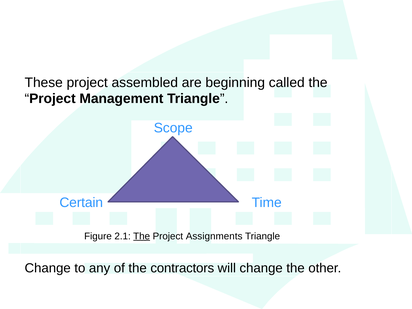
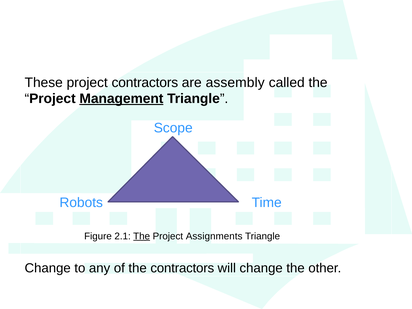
project assembled: assembled -> contractors
beginning: beginning -> assembly
Management underline: none -> present
Certain: Certain -> Robots
